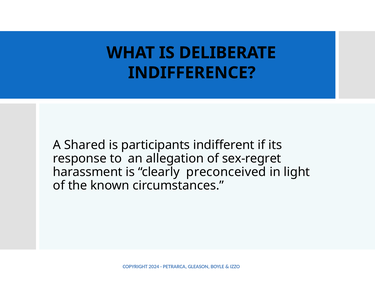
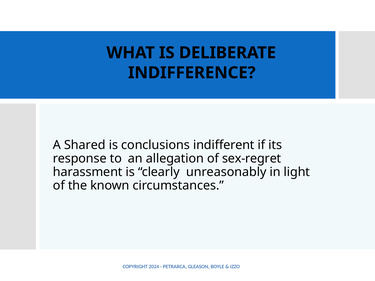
participants: participants -> conclusions
preconceived: preconceived -> unreasonably
